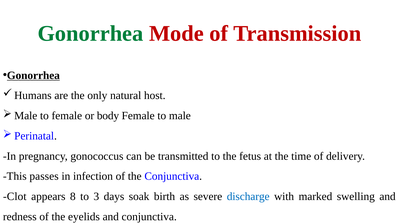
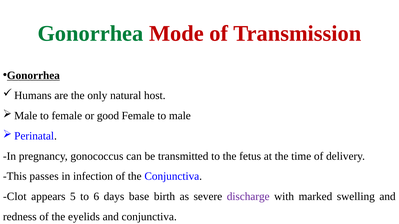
body: body -> good
8: 8 -> 5
3: 3 -> 6
soak: soak -> base
discharge colour: blue -> purple
